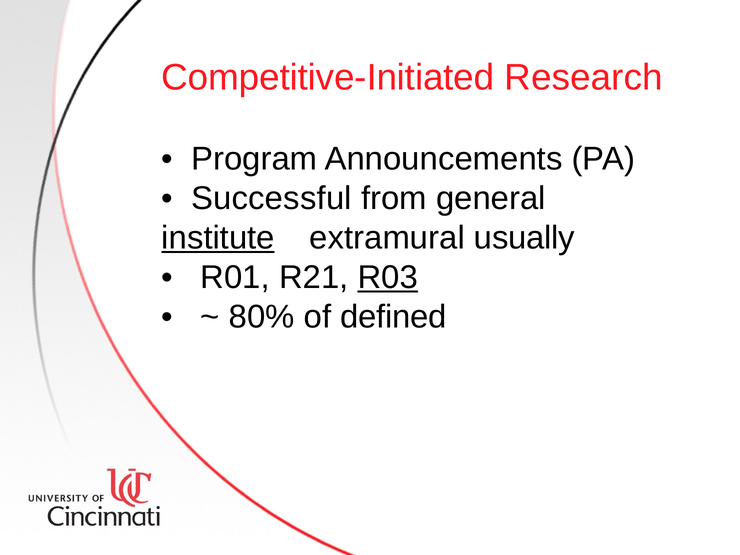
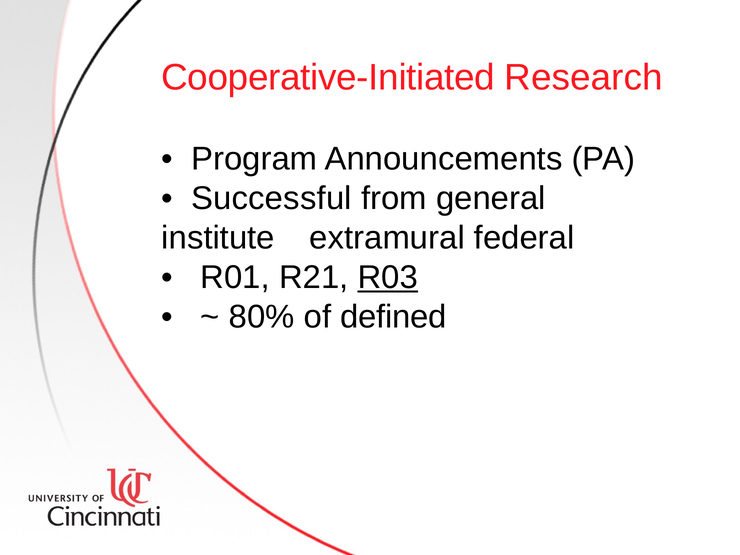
Competitive-Initiated: Competitive-Initiated -> Cooperative-Initiated
institute underline: present -> none
usually: usually -> federal
